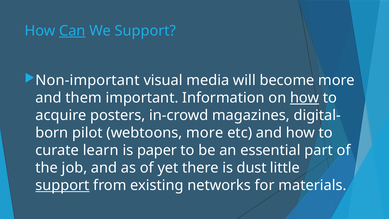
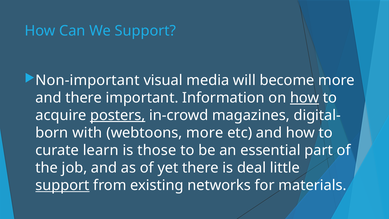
Can underline: present -> none
and them: them -> there
posters underline: none -> present
pilot: pilot -> with
paper: paper -> those
dust: dust -> deal
